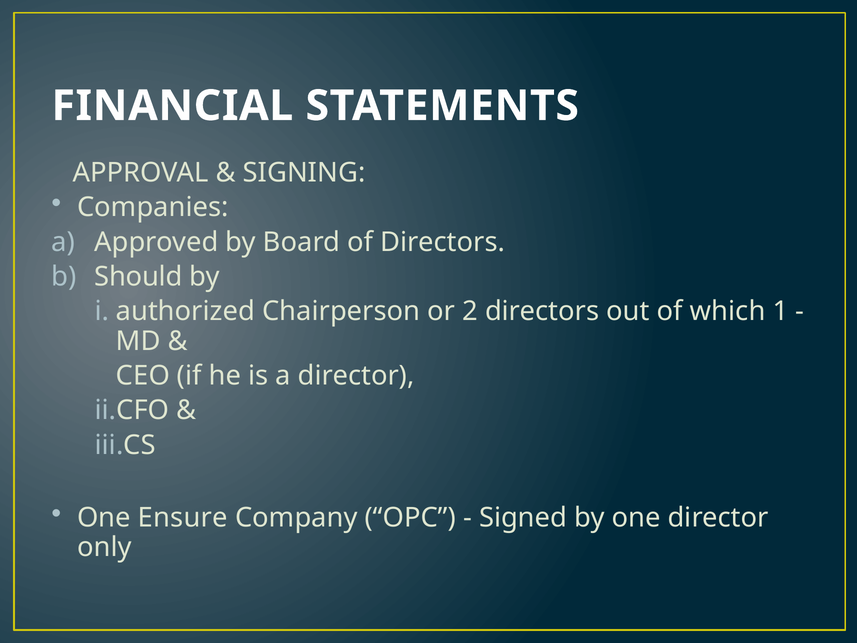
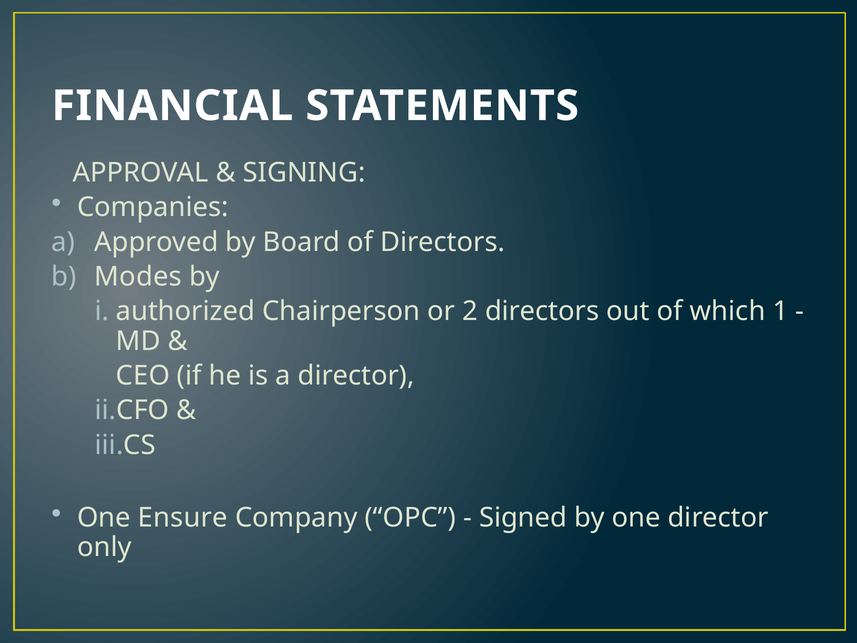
Should: Should -> Modes
